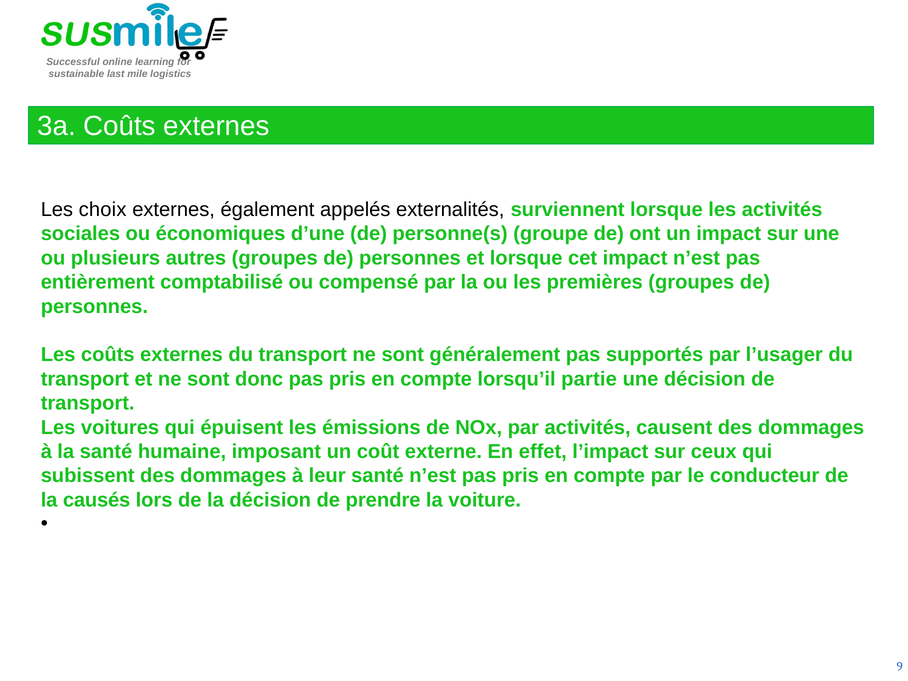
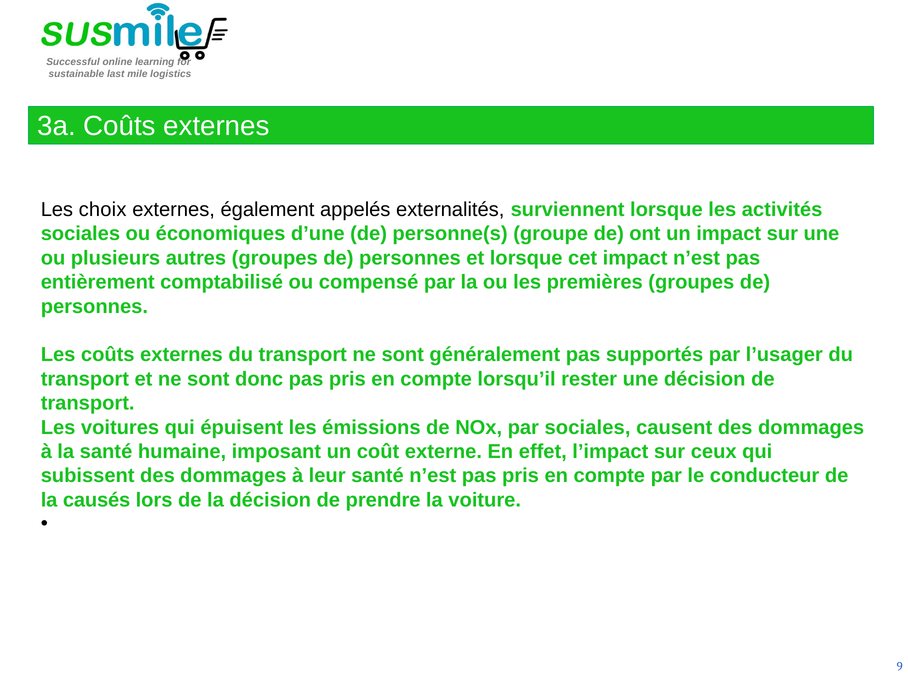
partie: partie -> rester
par activités: activités -> sociales
